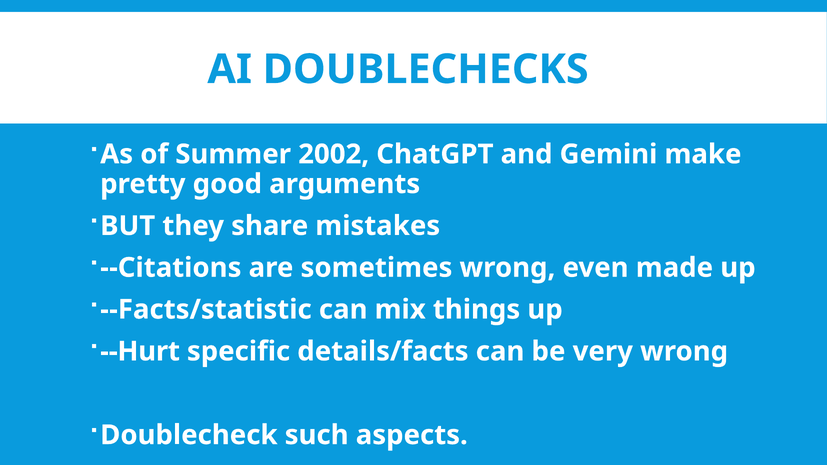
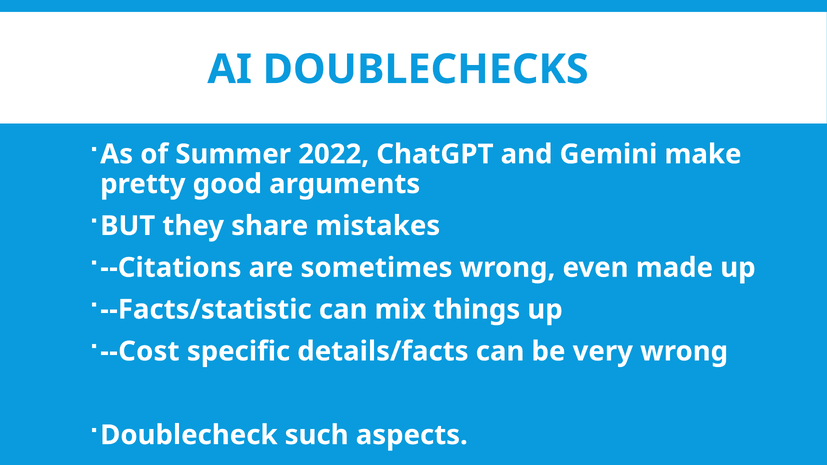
2002: 2002 -> 2022
--Hurt: --Hurt -> --Cost
